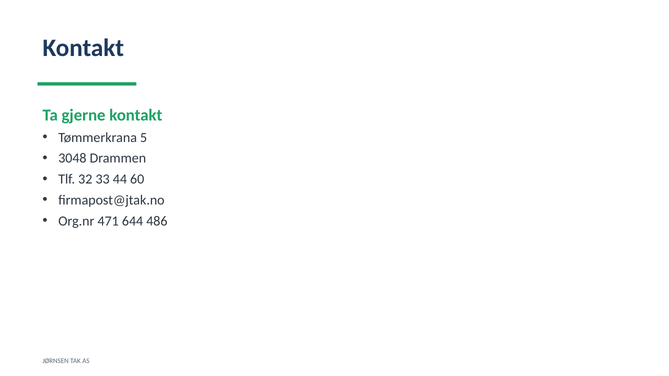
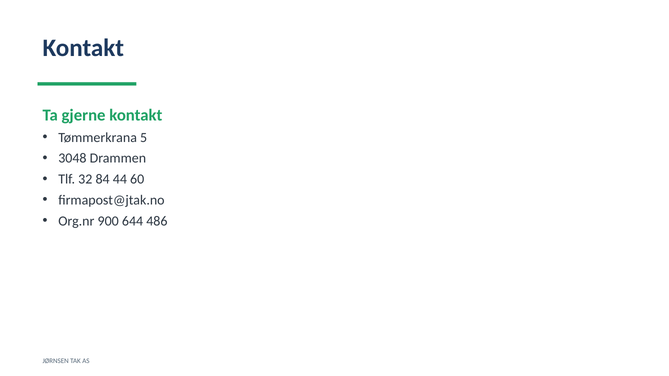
33: 33 -> 84
471: 471 -> 900
